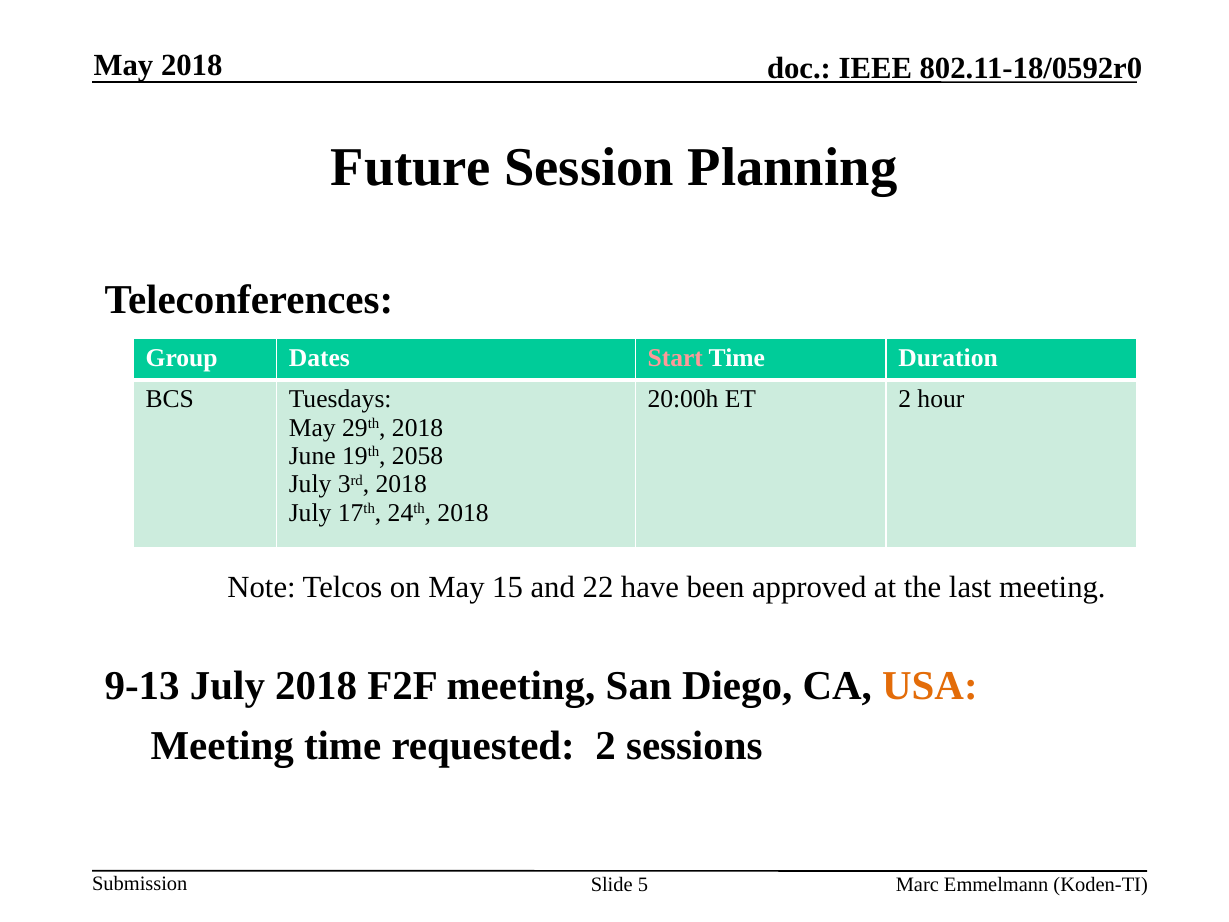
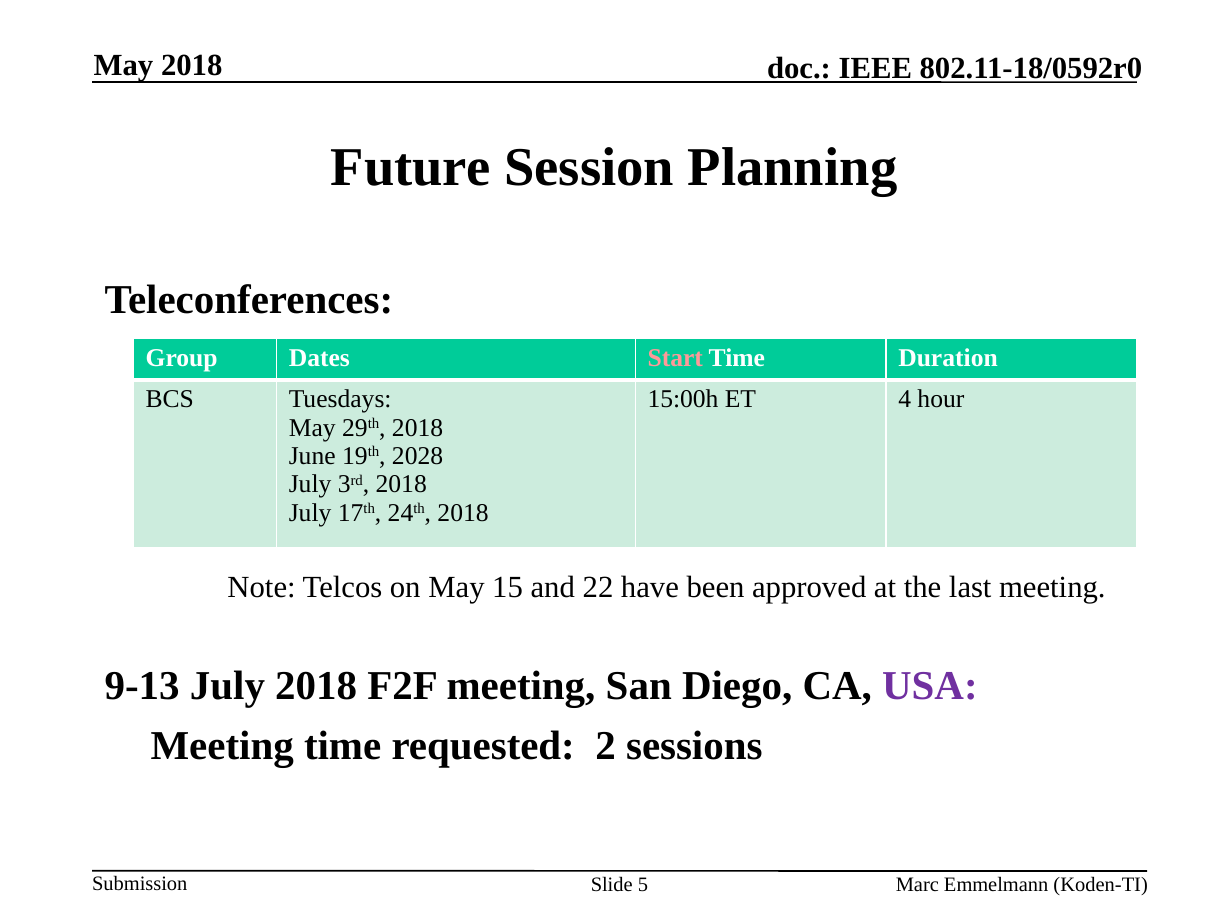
20:00h: 20:00h -> 15:00h
ET 2: 2 -> 4
2058: 2058 -> 2028
USA colour: orange -> purple
